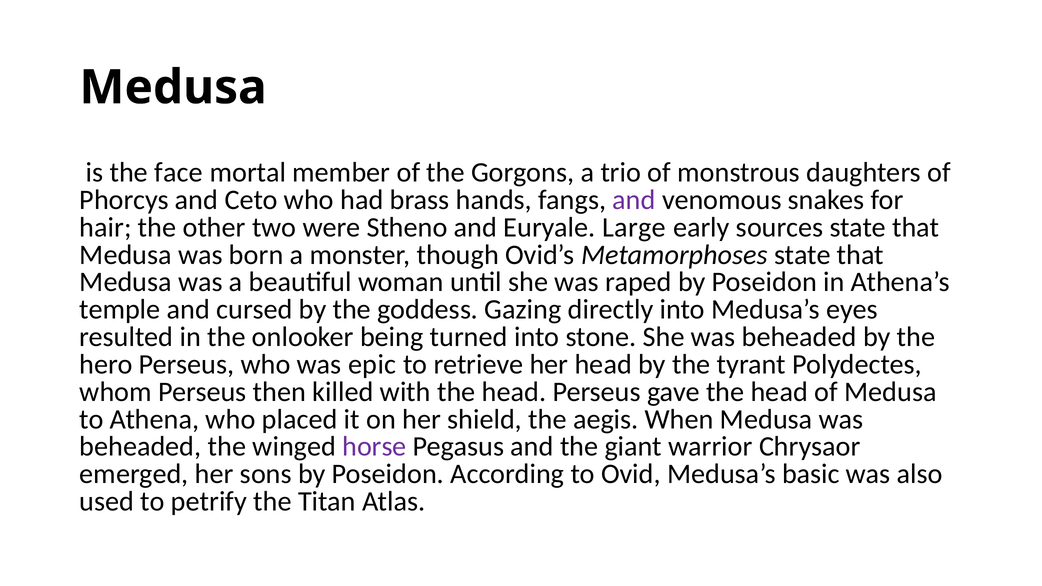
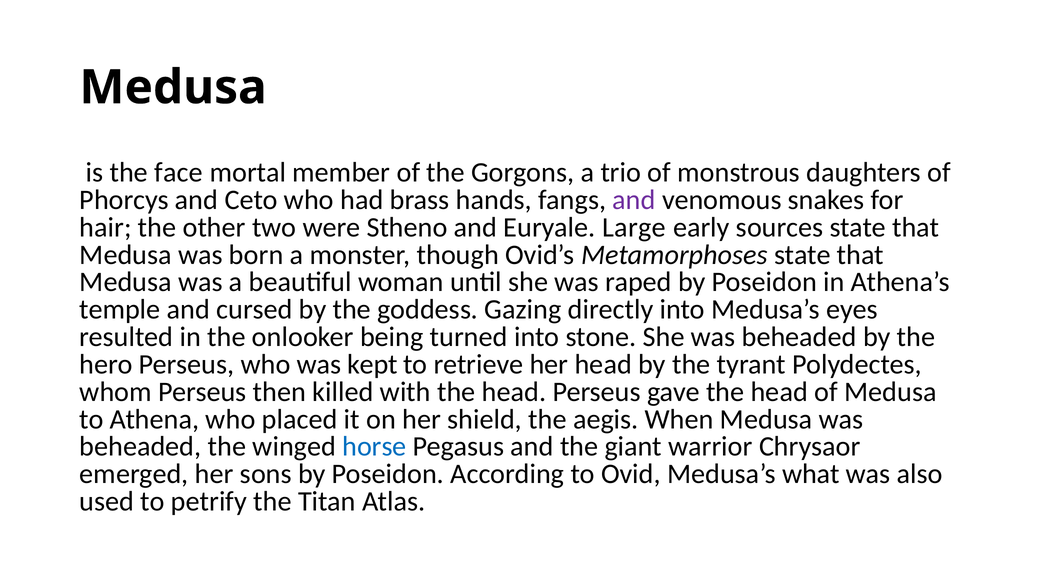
epic: epic -> kept
horse colour: purple -> blue
basic: basic -> what
